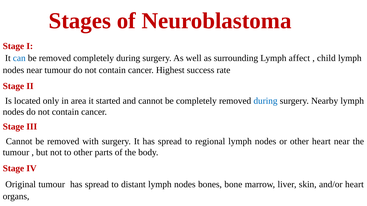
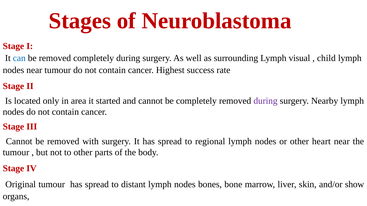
affect: affect -> visual
during at (266, 101) colour: blue -> purple
and/or heart: heart -> show
